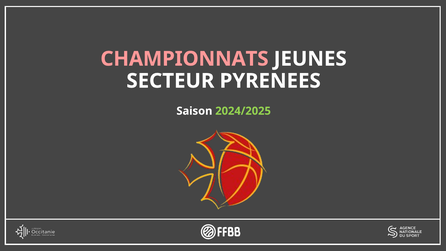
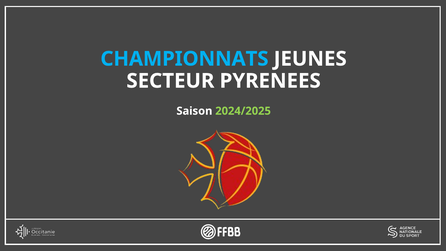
CHAMPIONNATS colour: pink -> light blue
